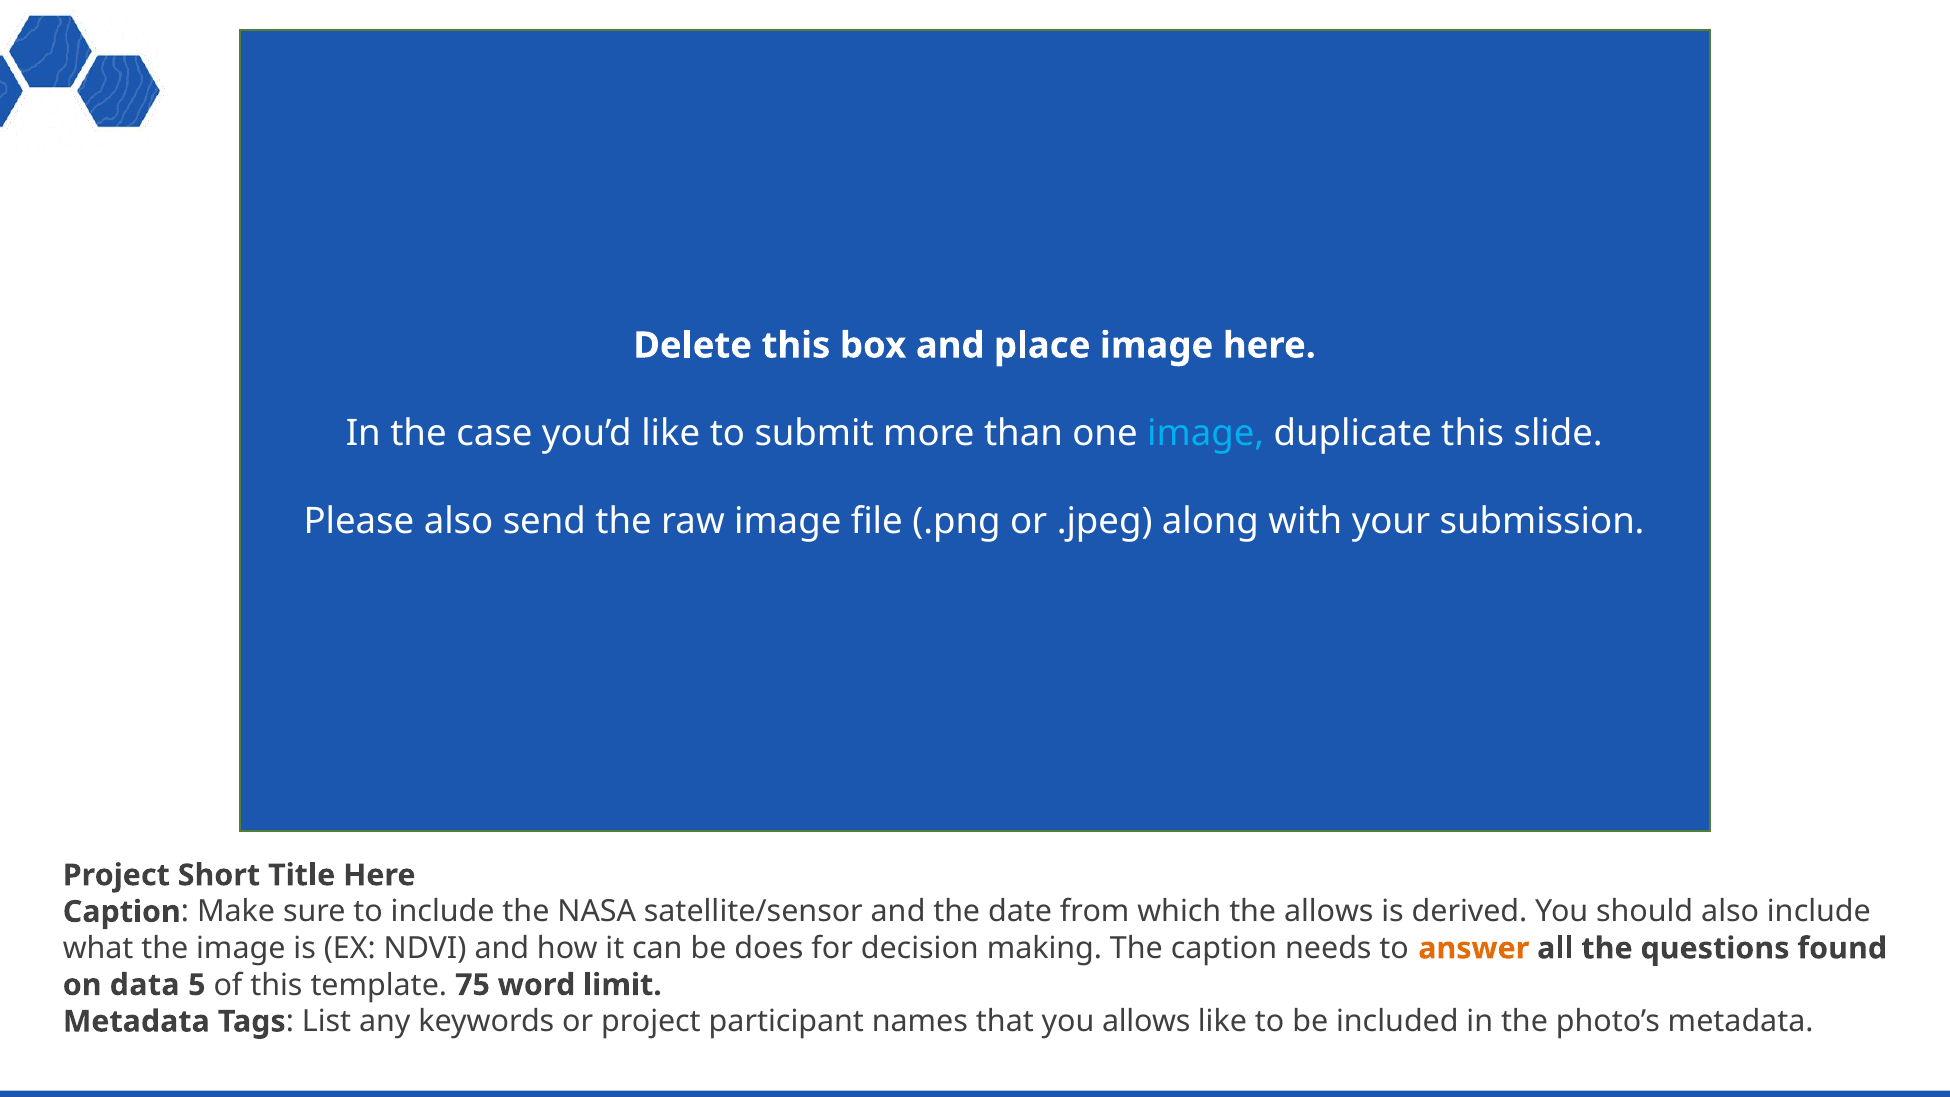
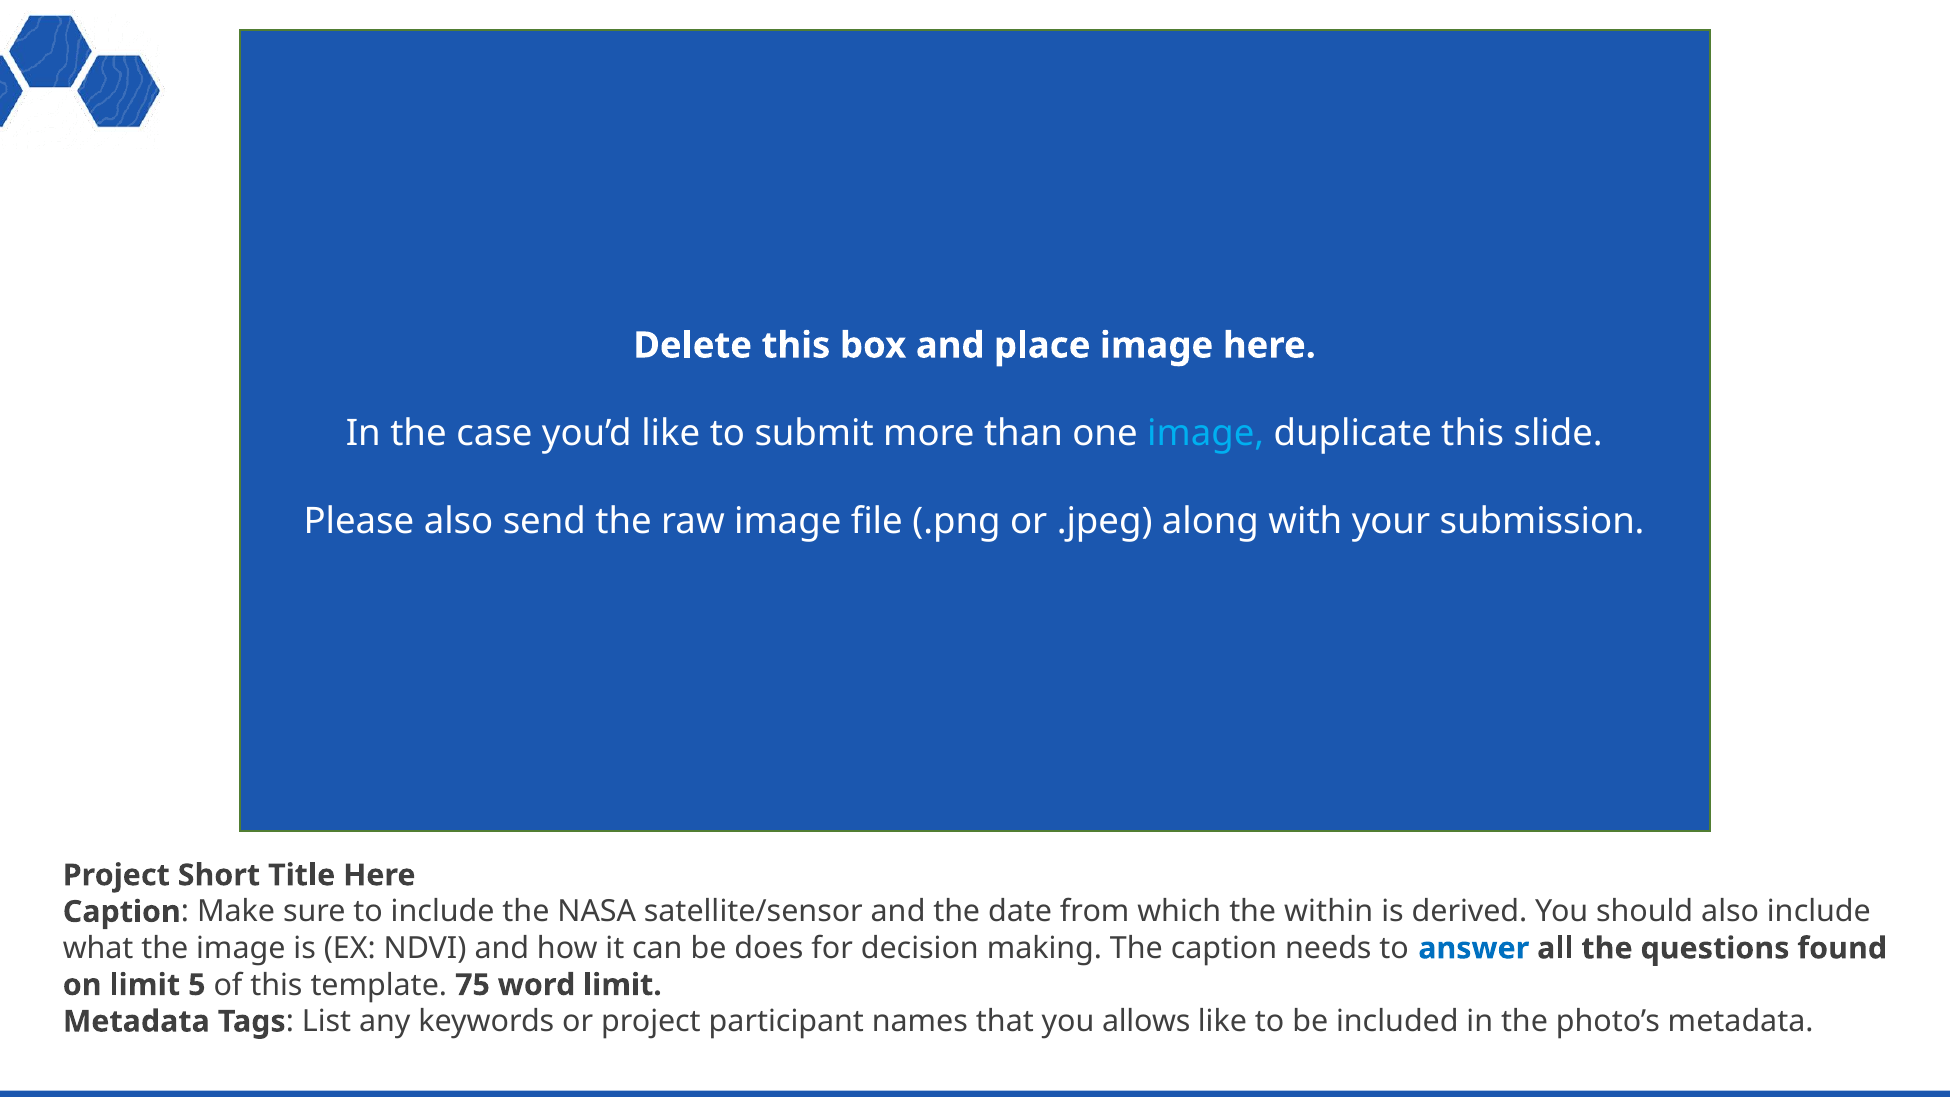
the allows: allows -> within
answer colour: orange -> blue
on data: data -> limit
